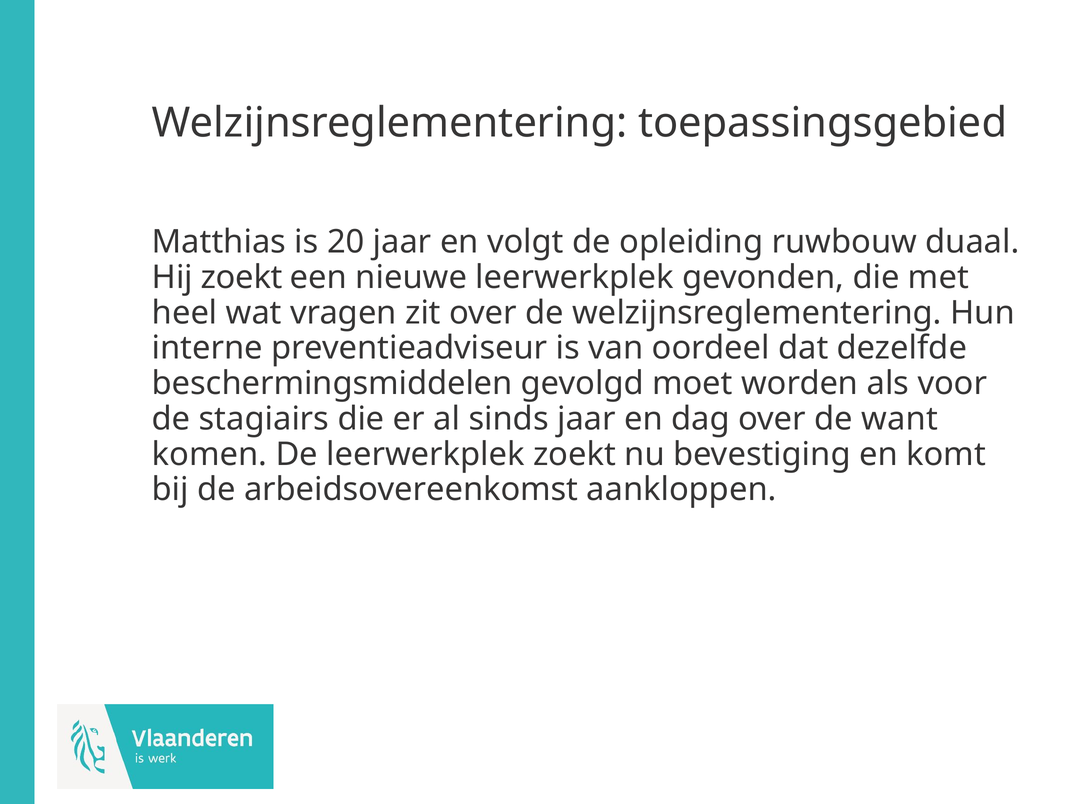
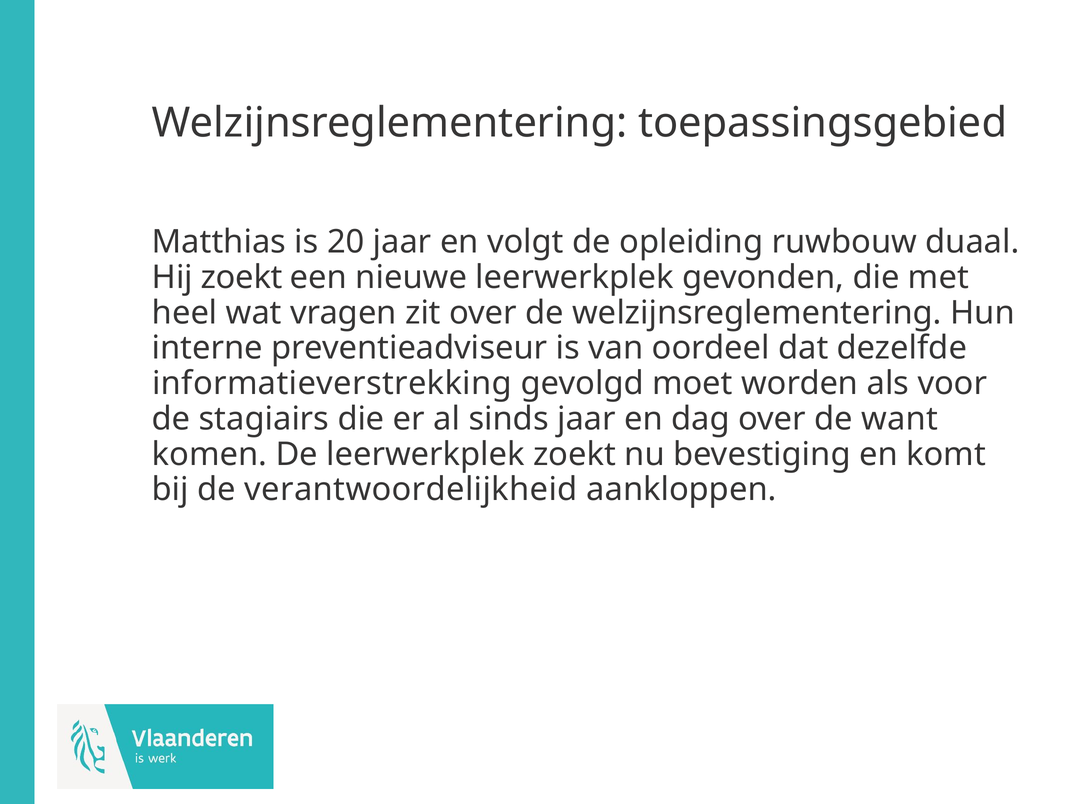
beschermingsmiddelen: beschermingsmiddelen -> informatieverstrekking
arbeidsovereenkomst: arbeidsovereenkomst -> verantwoordelijkheid
